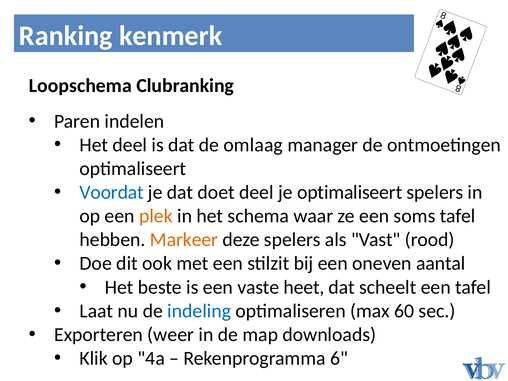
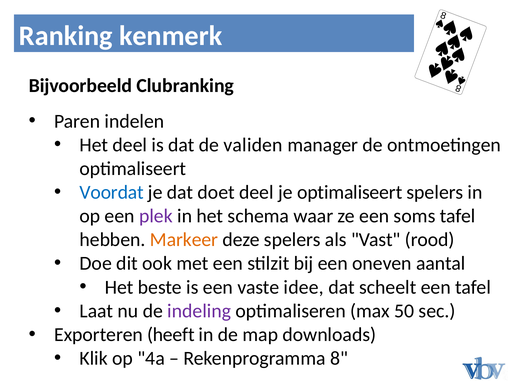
Loopschema: Loopschema -> Bijvoorbeeld
omlaag: omlaag -> validen
plek colour: orange -> purple
heet: heet -> idee
indeling colour: blue -> purple
60: 60 -> 50
weer: weer -> heeft
Rekenprogramma 6: 6 -> 8
